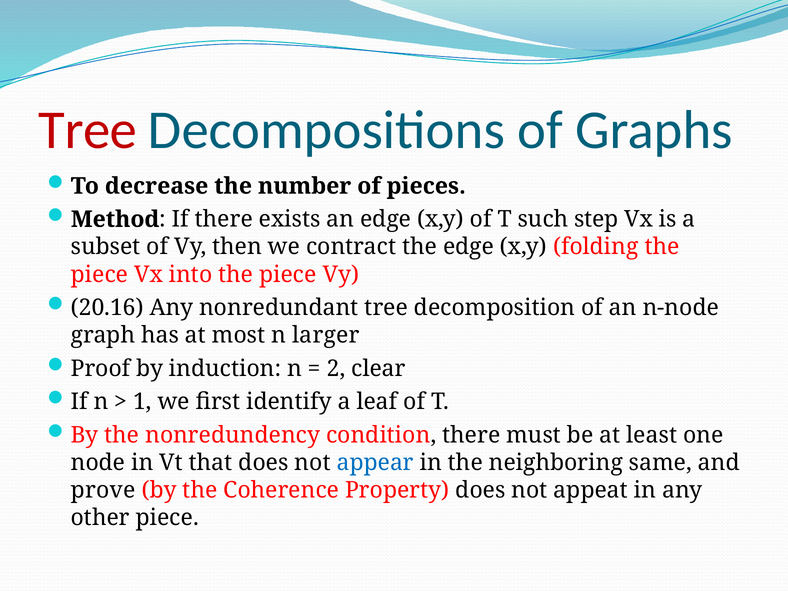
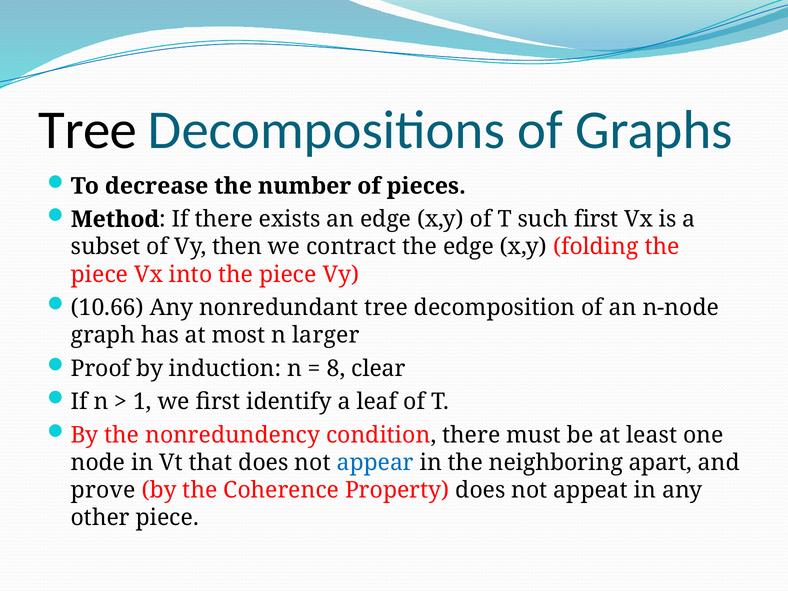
Tree at (88, 130) colour: red -> black
such step: step -> first
20.16: 20.16 -> 10.66
2: 2 -> 8
same: same -> apart
